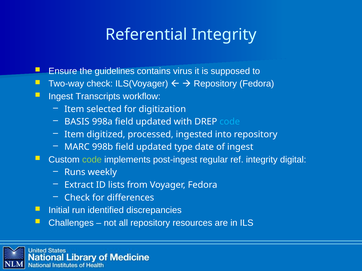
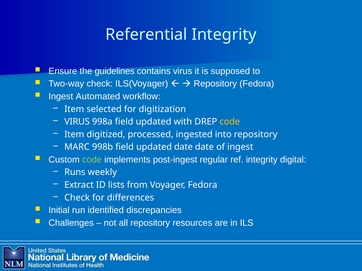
Transcripts: Transcripts -> Automated
BASIS at (77, 122): BASIS -> VIRUS
code at (230, 122) colour: light blue -> yellow
updated type: type -> date
